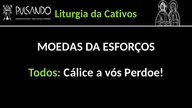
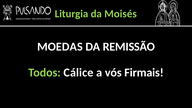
Cativos: Cativos -> Moisés
ESFORÇOS: ESFORÇOS -> REMISSÃO
Perdoe: Perdoe -> Firmais
